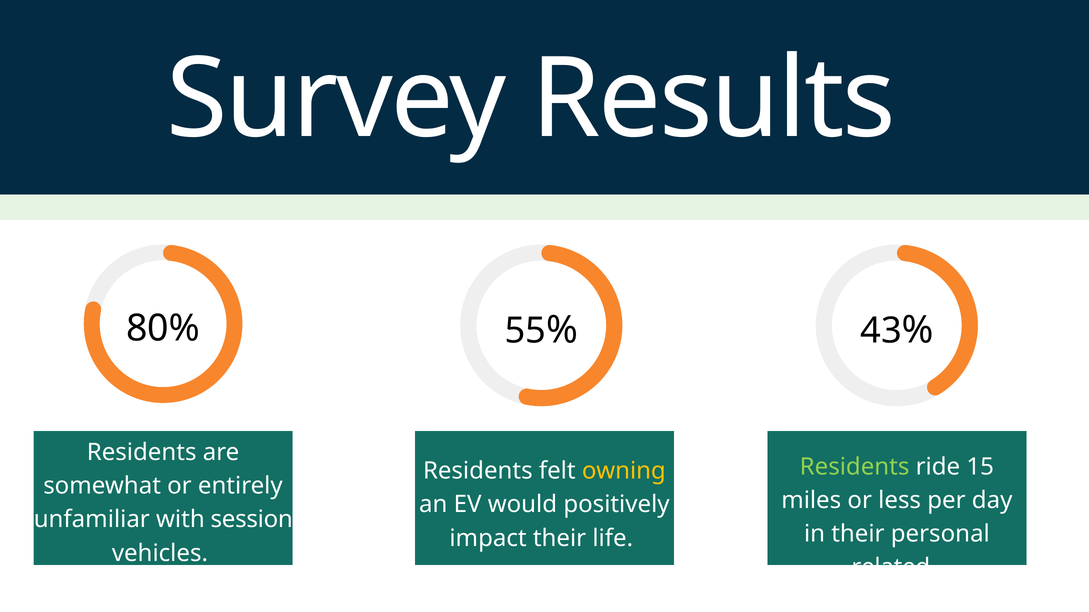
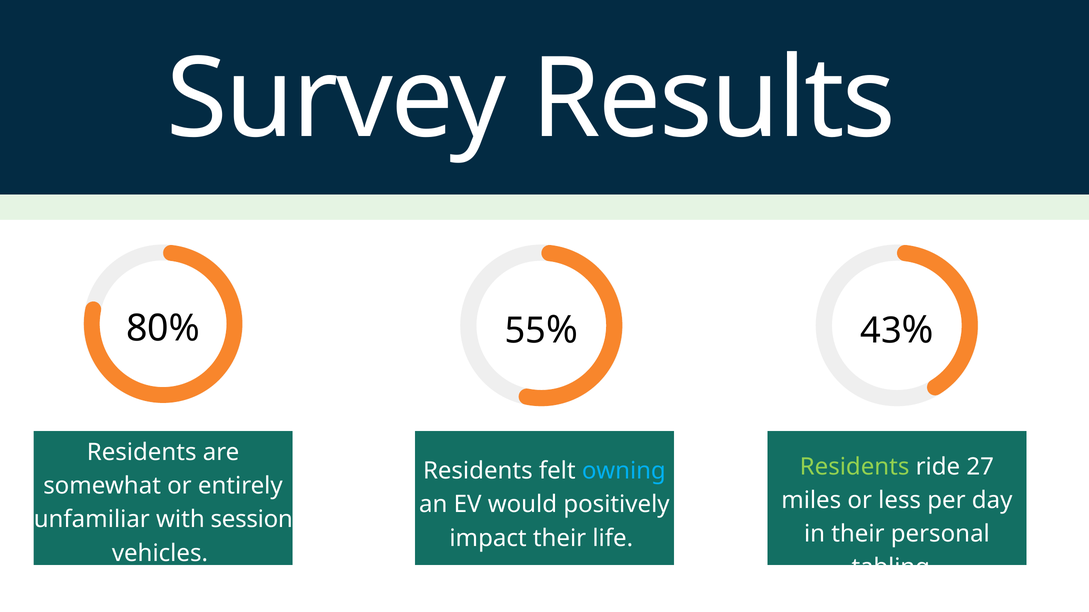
15: 15 -> 27
owning colour: yellow -> light blue
related: related -> tabling
